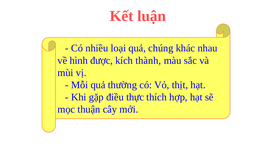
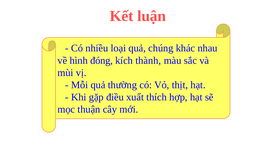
được: được -> đóng
thực: thực -> xuất
